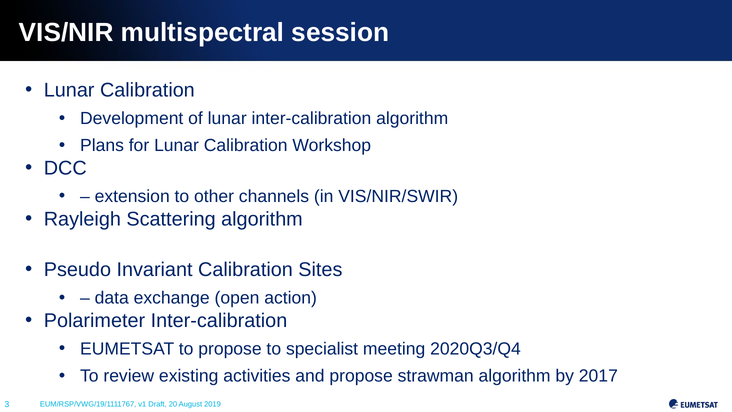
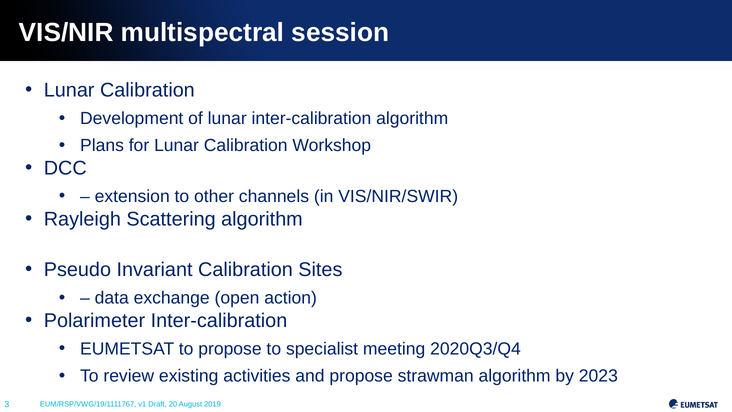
2017: 2017 -> 2023
